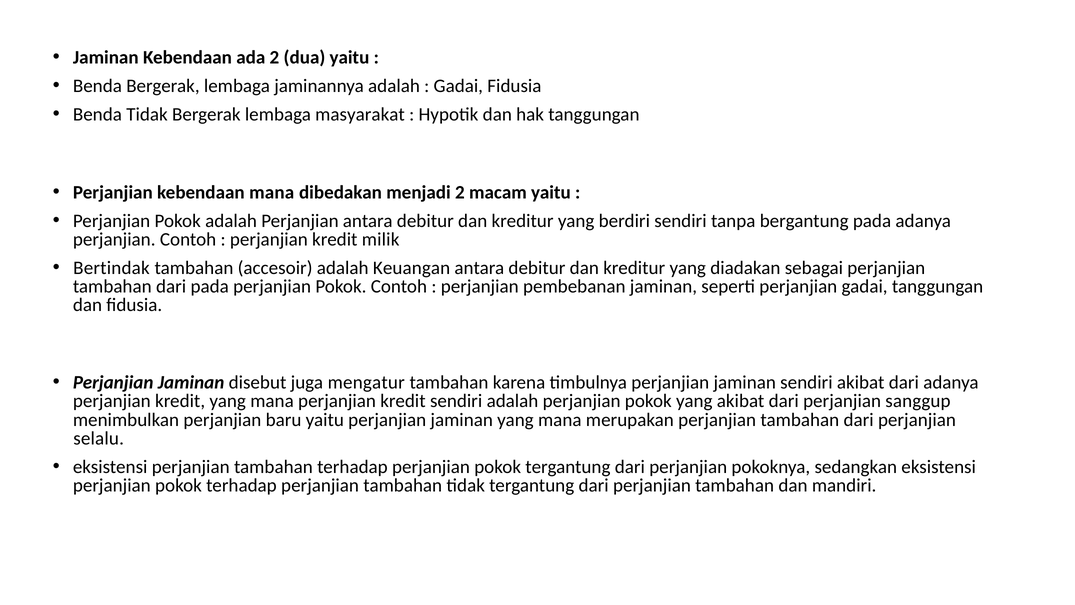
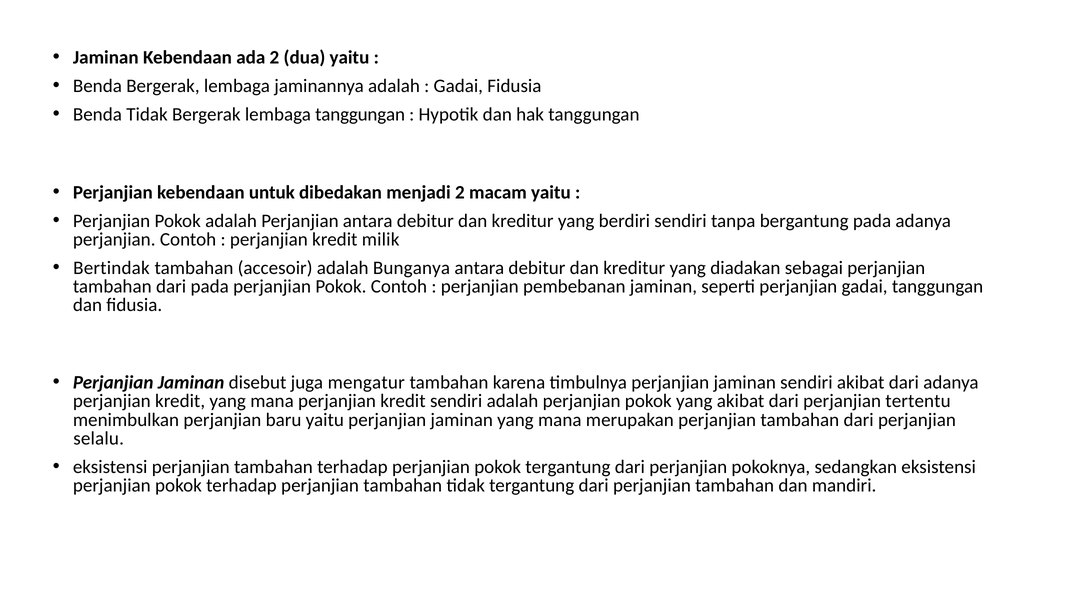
lembaga masyarakat: masyarakat -> tanggungan
kebendaan mana: mana -> untuk
Keuangan: Keuangan -> Bunganya
sanggup: sanggup -> tertentu
